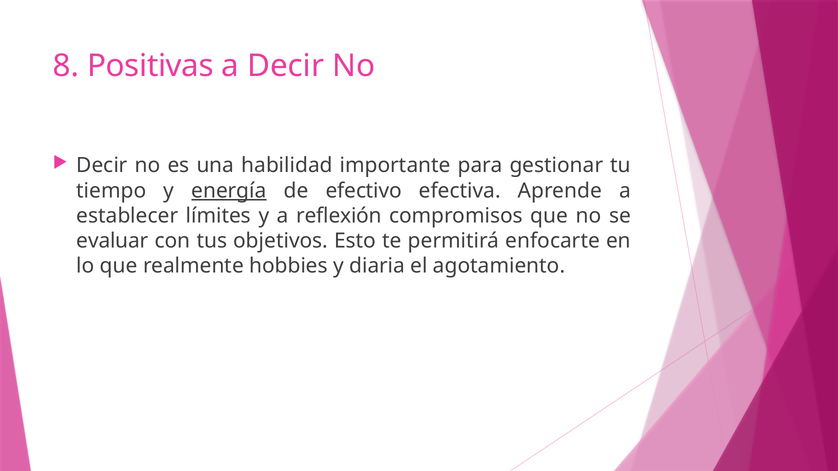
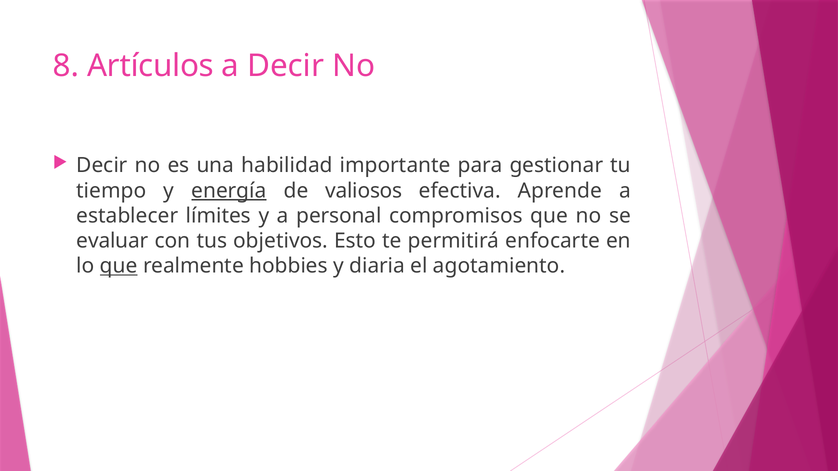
Positivas: Positivas -> Artículos
efectivo: efectivo -> valiosos
reflexión: reflexión -> personal
que at (119, 266) underline: none -> present
